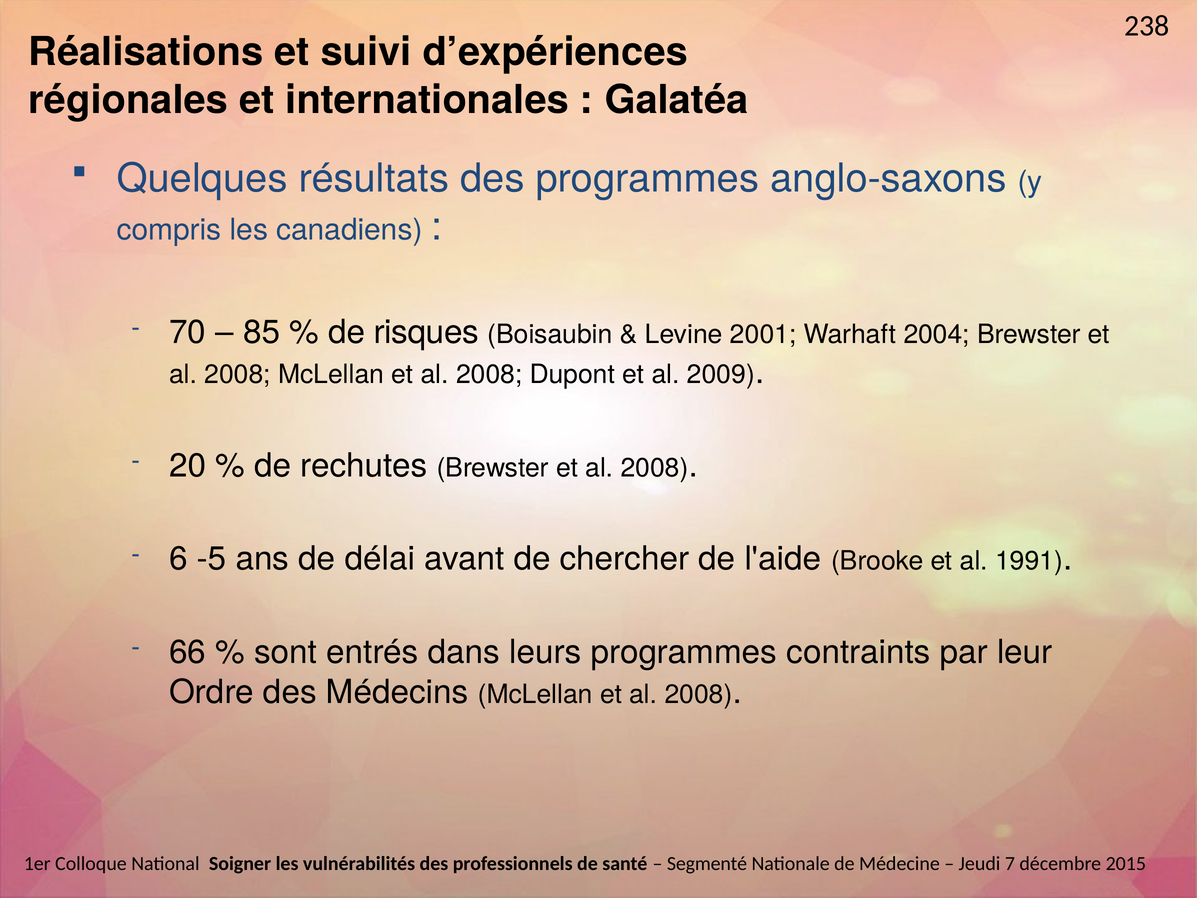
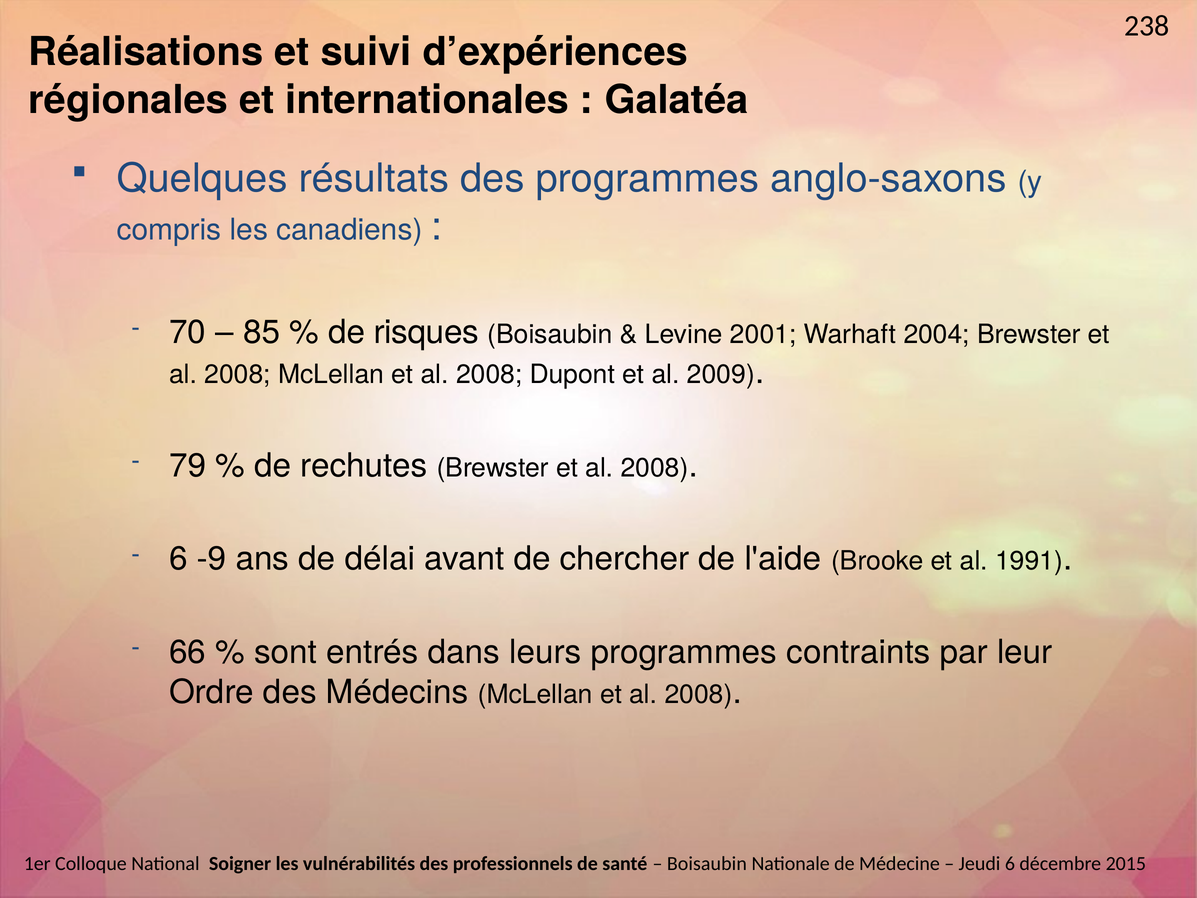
20: 20 -> 79
-5: -5 -> -9
Segmenté at (707, 864): Segmenté -> Boisaubin
Jeudi 7: 7 -> 6
